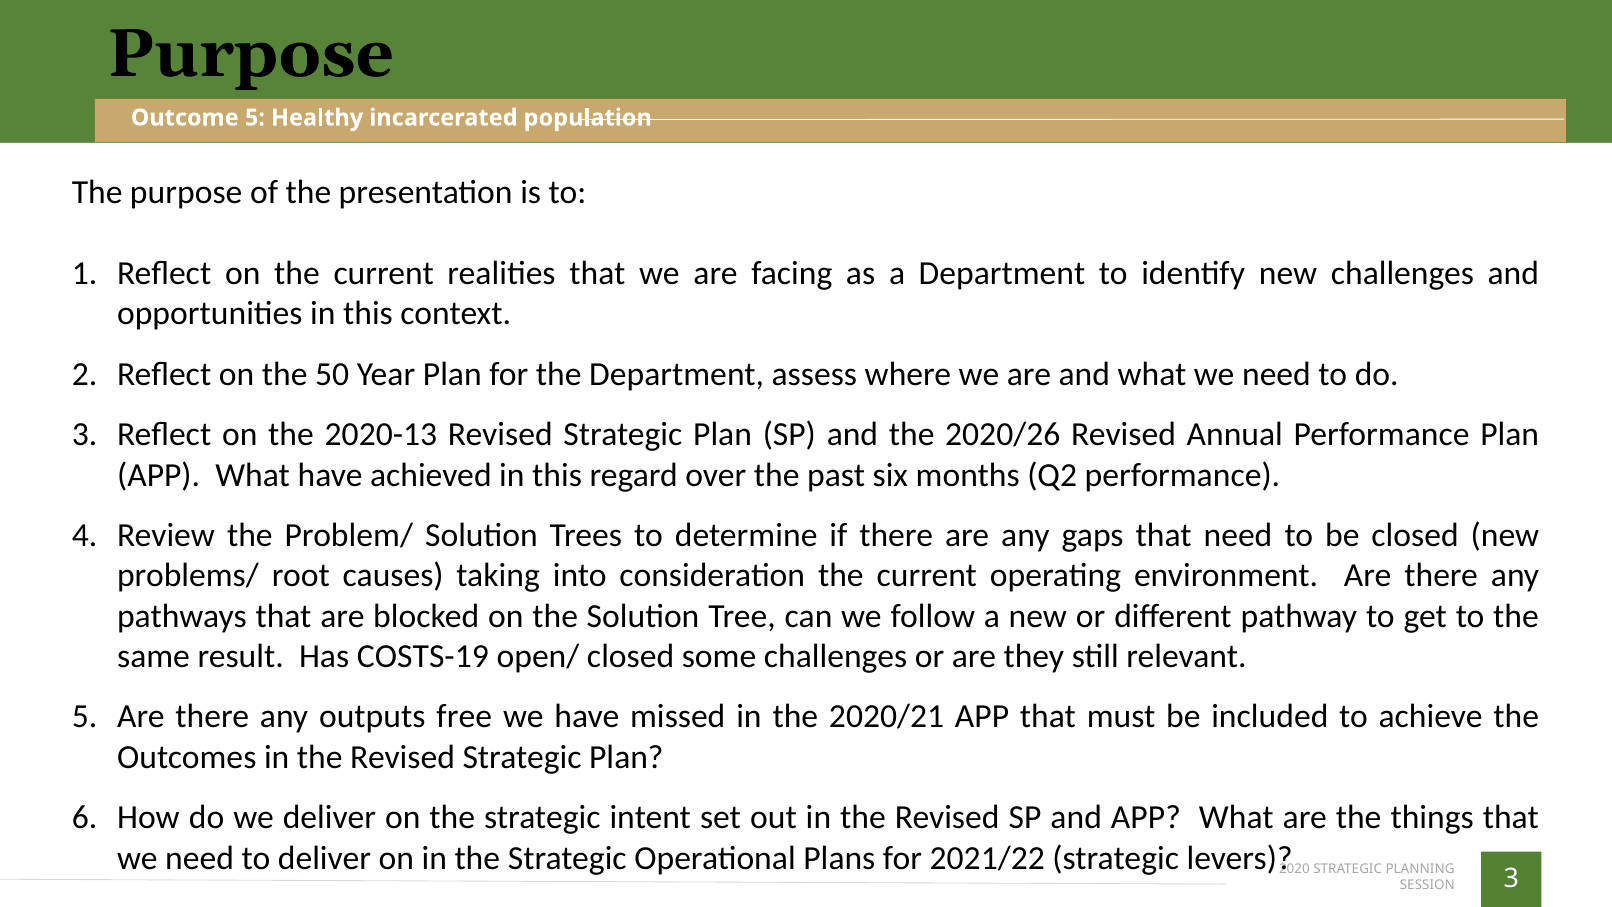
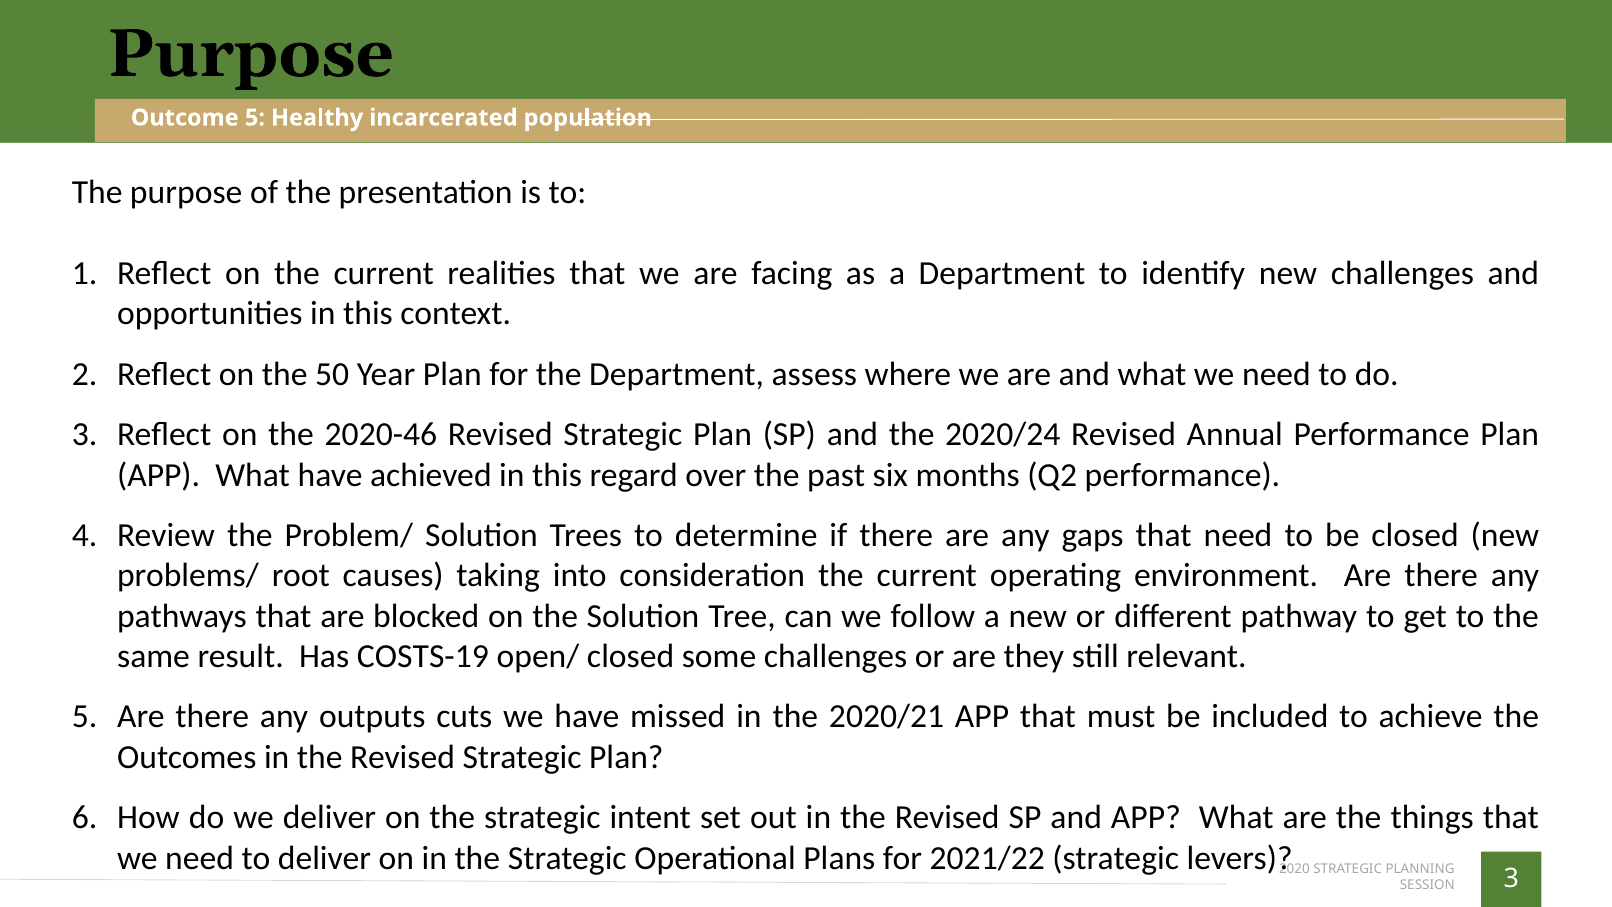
2020-13: 2020-13 -> 2020-46
2020/26: 2020/26 -> 2020/24
free: free -> cuts
